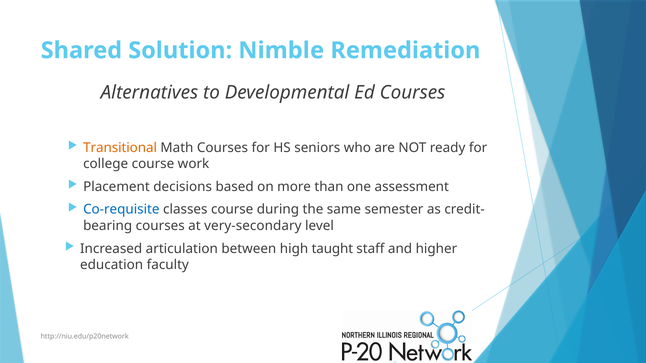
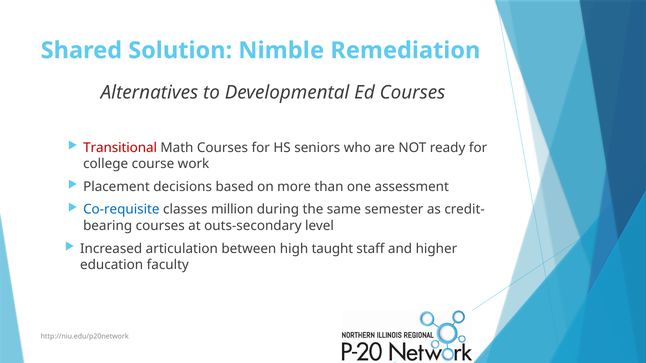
Transitional colour: orange -> red
classes course: course -> million
very-secondary: very-secondary -> outs-secondary
